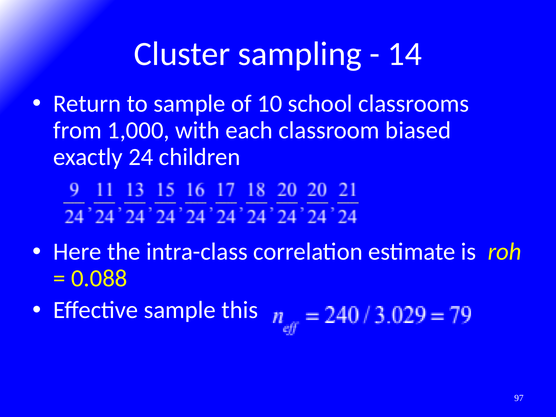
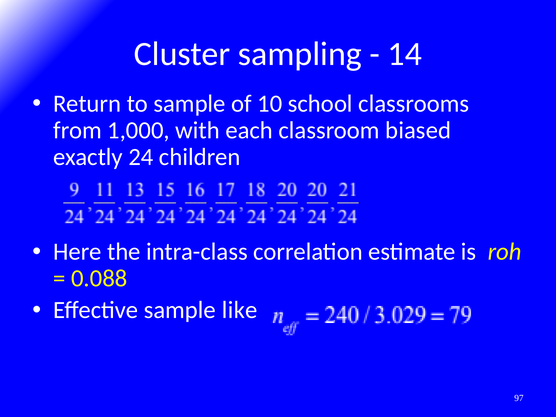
this: this -> like
